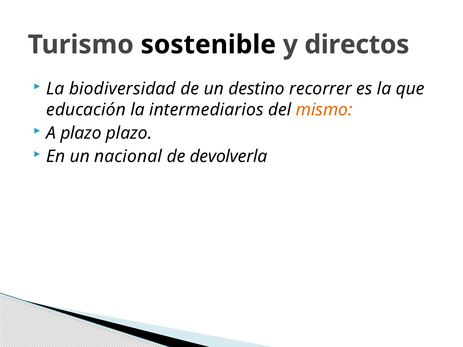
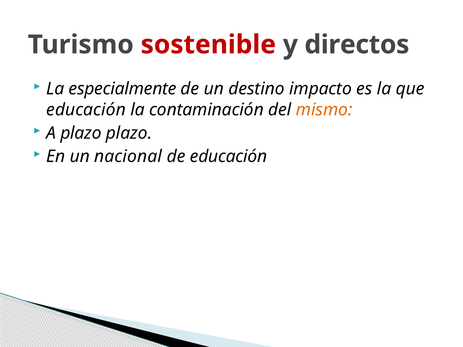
sostenible colour: black -> red
biodiversidad: biodiversidad -> especialmente
recorrer: recorrer -> impacto
intermediarios: intermediarios -> contaminación
de devolverla: devolverla -> educación
